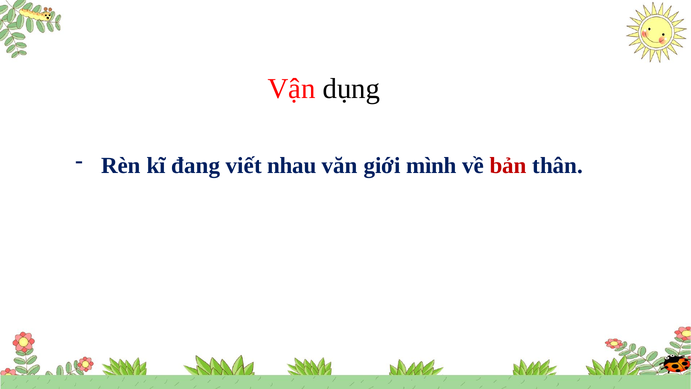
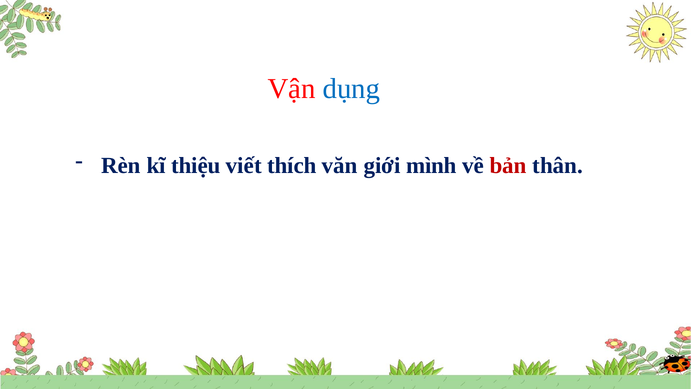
dụng colour: black -> blue
đang: đang -> thiệu
nhau: nhau -> thích
